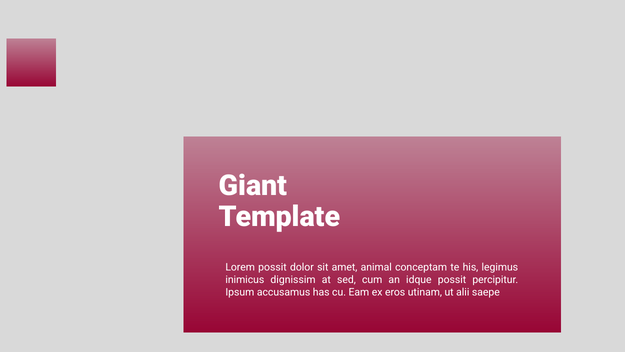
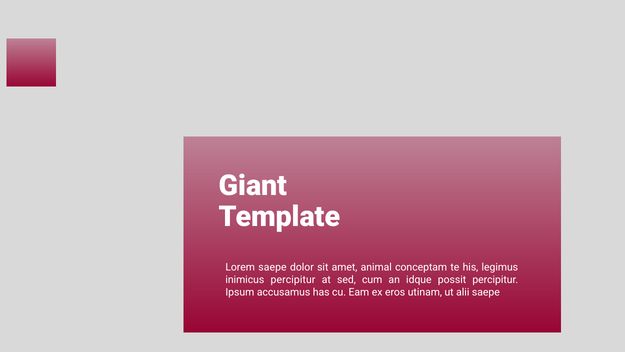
Lorem possit: possit -> saepe
inimicus dignissim: dignissim -> percipitur
